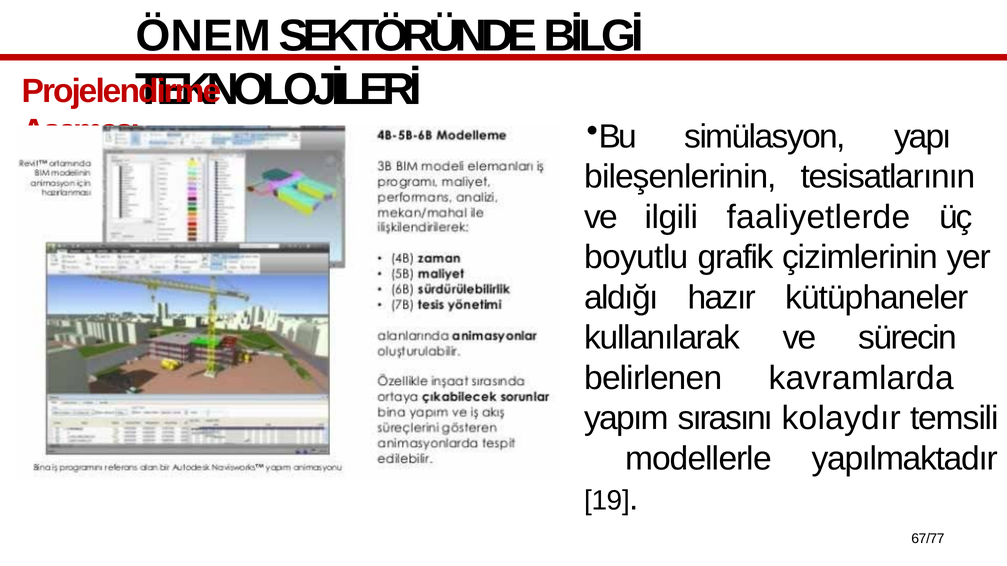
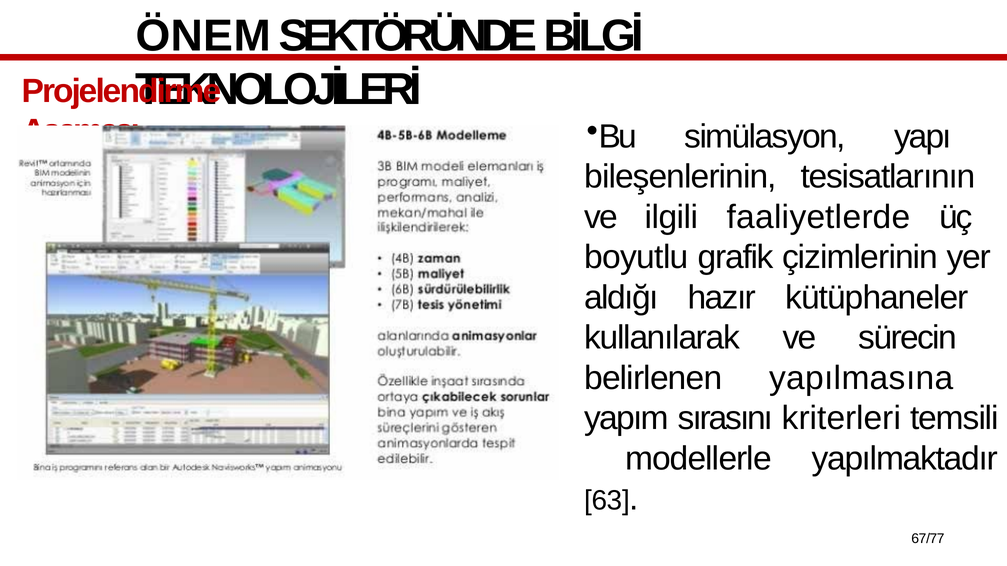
kavramlarda: kavramlarda -> yapılmasına
kolaydır: kolaydır -> kriterleri
19: 19 -> 63
